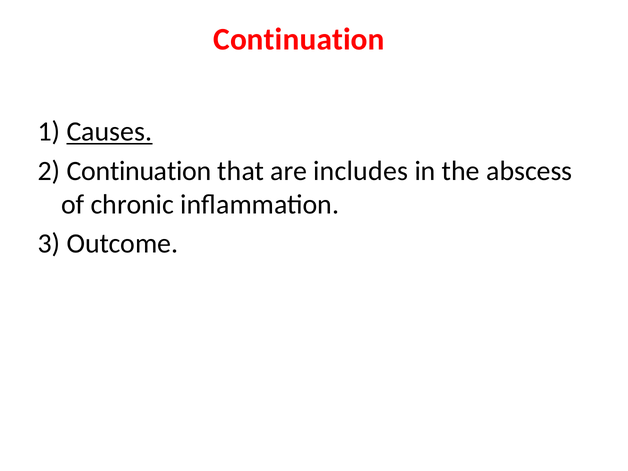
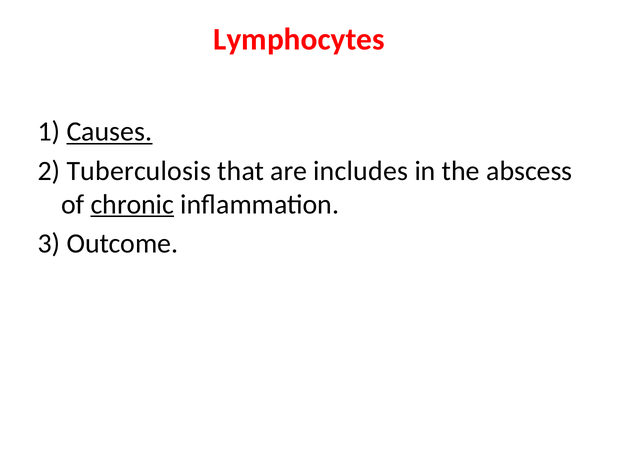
Continuation at (299, 40): Continuation -> Lymphocytes
2 Continuation: Continuation -> Tuberculosis
chronic underline: none -> present
